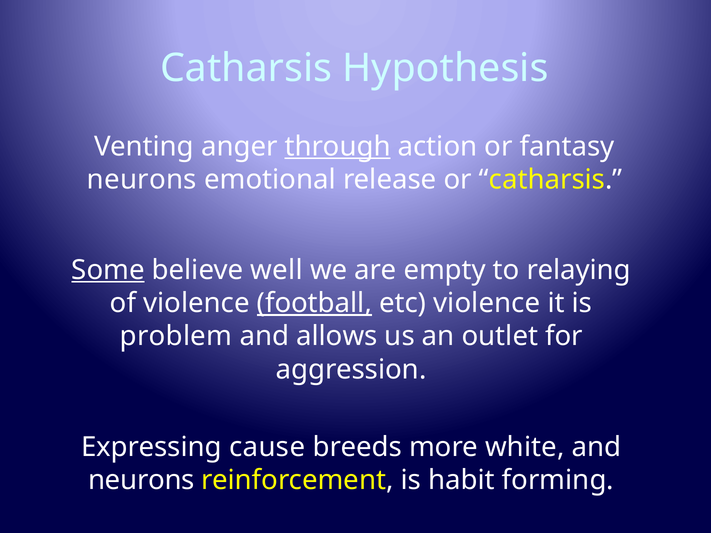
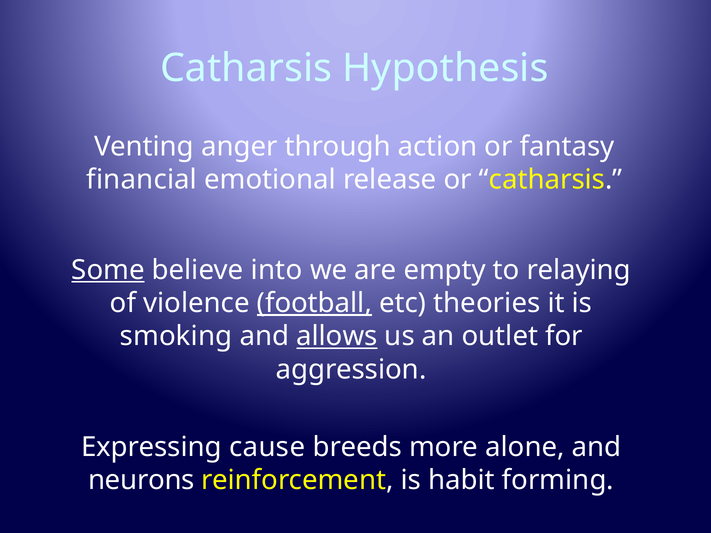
through underline: present -> none
neurons at (142, 180): neurons -> financial
well: well -> into
etc violence: violence -> theories
problem: problem -> smoking
allows underline: none -> present
white: white -> alone
